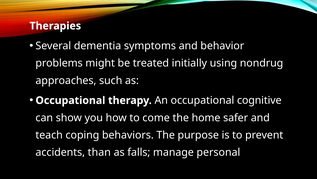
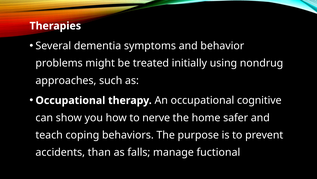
come: come -> nerve
personal: personal -> fuctional
